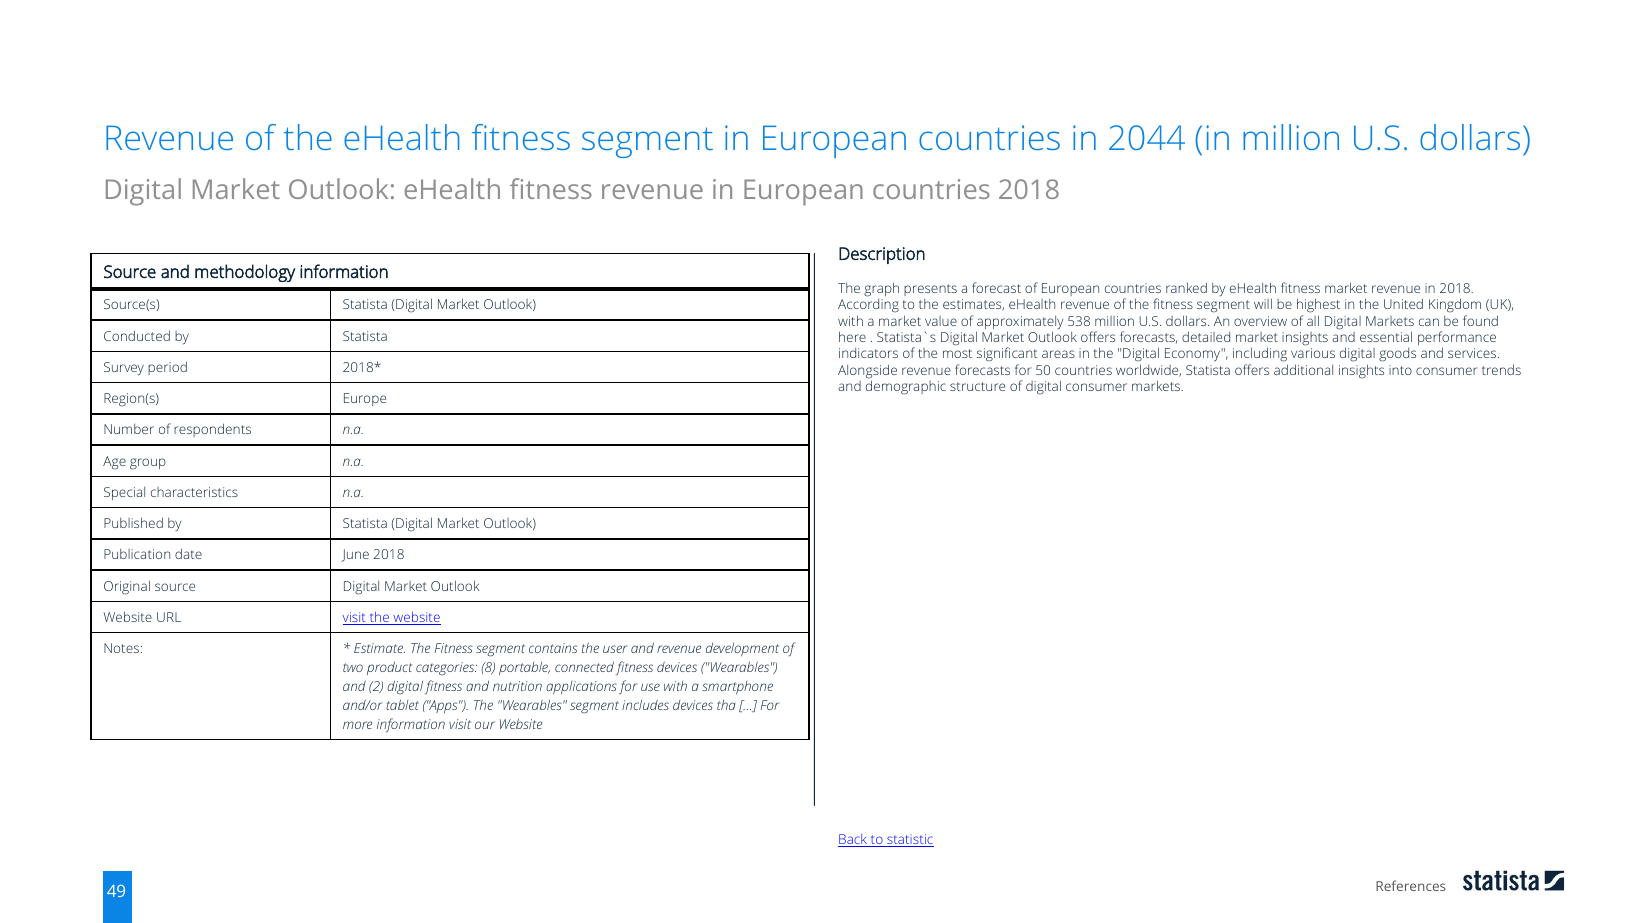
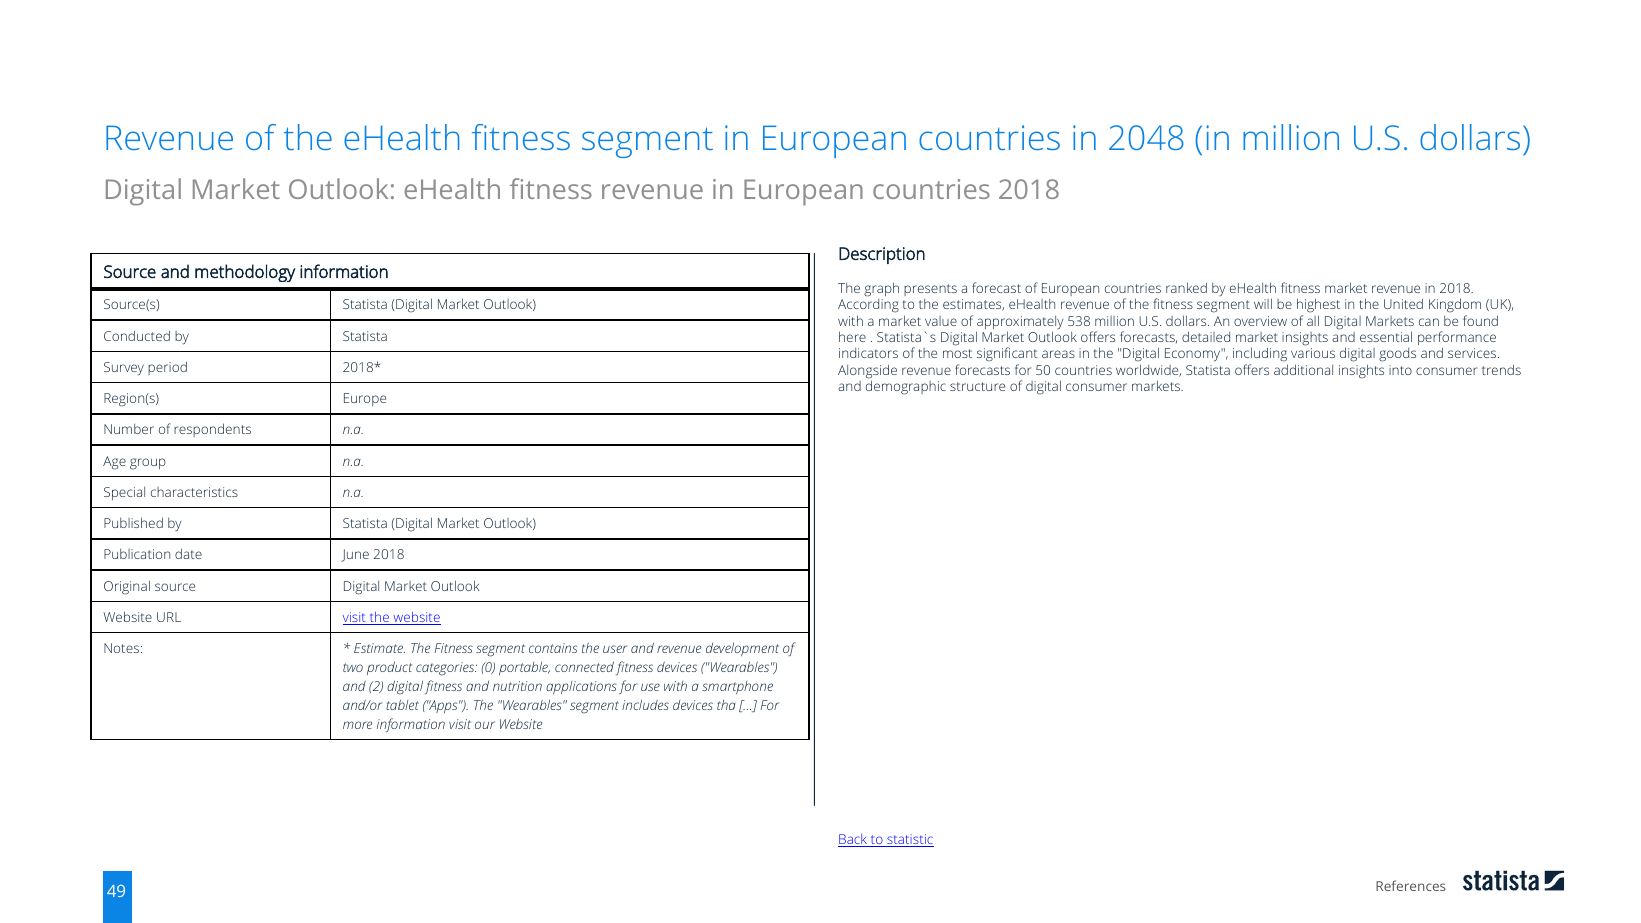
2044: 2044 -> 2048
8: 8 -> 0
